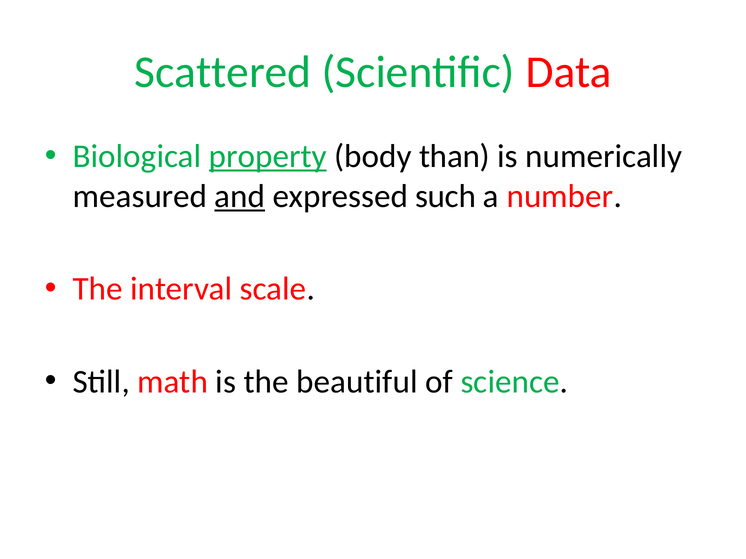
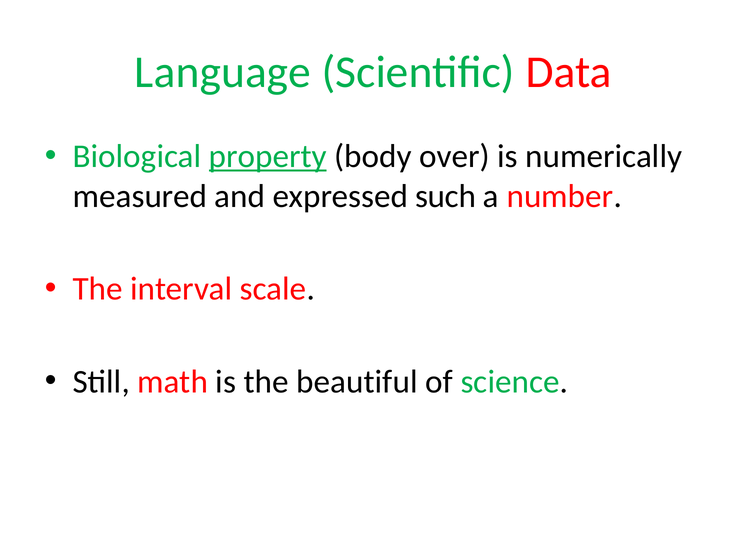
Scattered: Scattered -> Language
than: than -> over
and underline: present -> none
